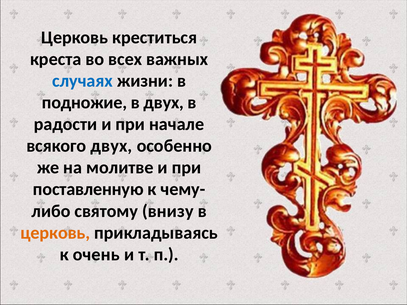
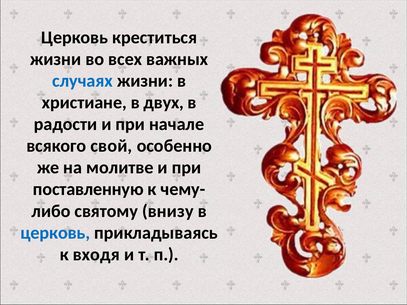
креста at (56, 59): креста -> жизни
подножие: подножие -> христиане
всякого двух: двух -> свой
церковь at (55, 233) colour: orange -> blue
очень: очень -> входя
